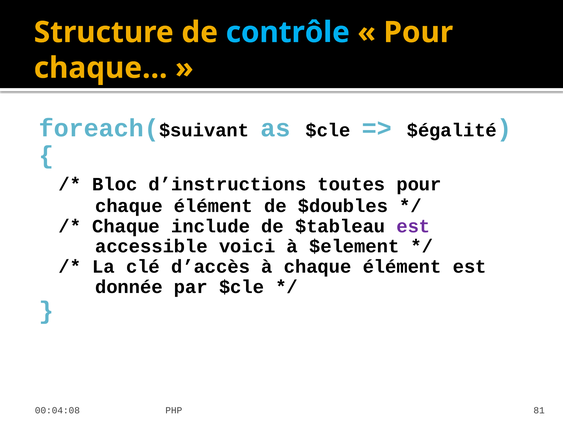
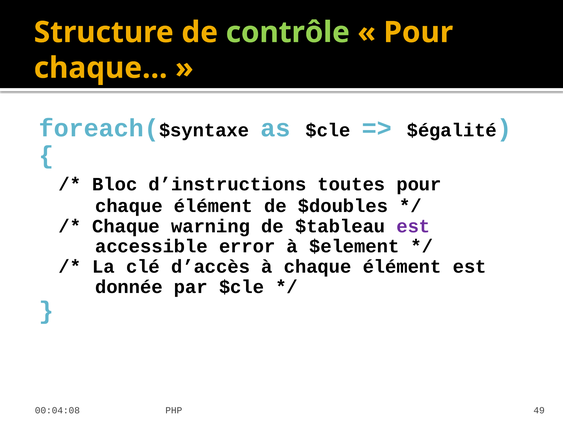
contrôle colour: light blue -> light green
$suivant: $suivant -> $syntaxe
include: include -> warning
voici: voici -> error
81: 81 -> 49
